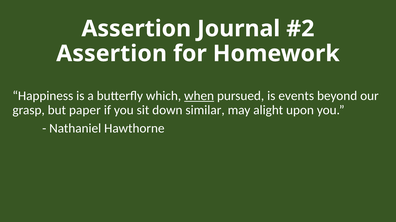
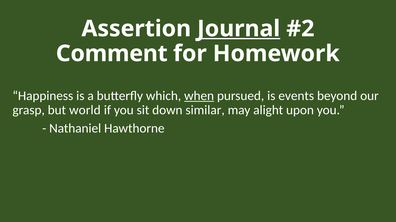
Journal underline: none -> present
Assertion at (112, 54): Assertion -> Comment
paper: paper -> world
